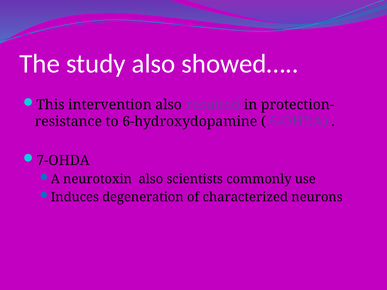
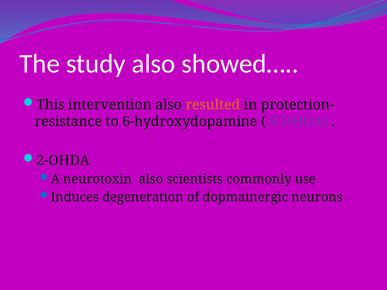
resulted colour: purple -> orange
7-OHDA: 7-OHDA -> 2-OHDA
characterized: characterized -> dopmainergic
